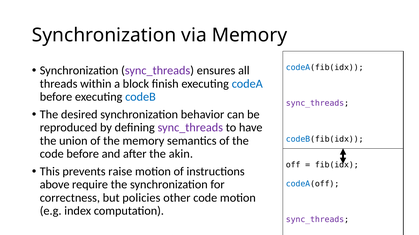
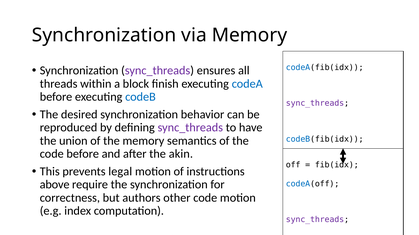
raise: raise -> legal
policies: policies -> authors
